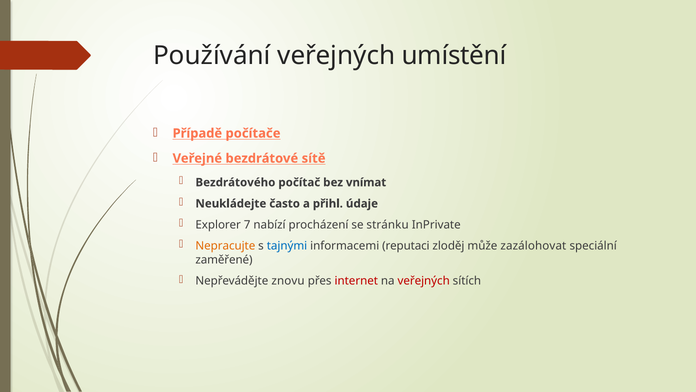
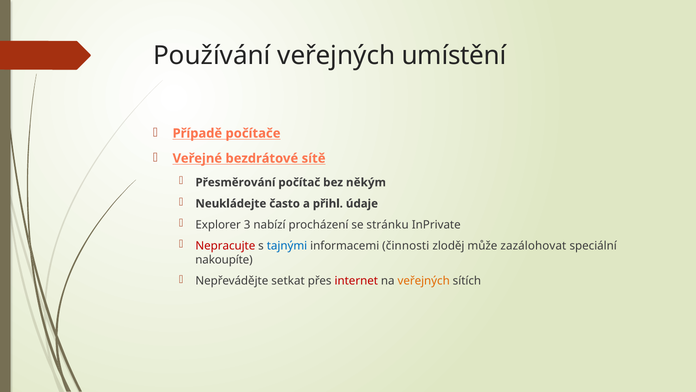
Bezdrátového: Bezdrátového -> Přesměrování
vnímat: vnímat -> někým
7: 7 -> 3
Nepracujte colour: orange -> red
reputaci: reputaci -> činnosti
zaměřené: zaměřené -> nakoupíte
znovu: znovu -> setkat
veřejných at (424, 281) colour: red -> orange
